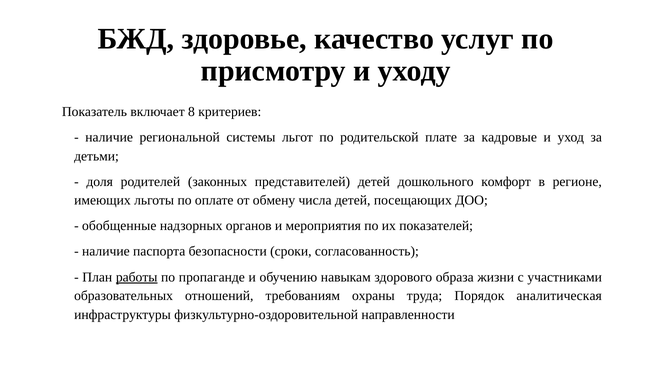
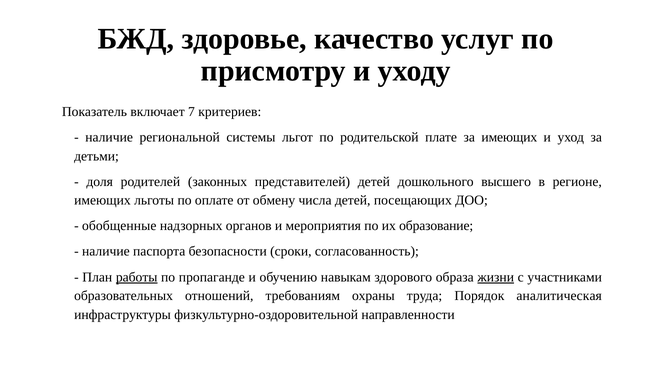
8: 8 -> 7
за кадровые: кадровые -> имеющих
комфорт: комфорт -> высшего
показателей: показателей -> образование
жизни underline: none -> present
